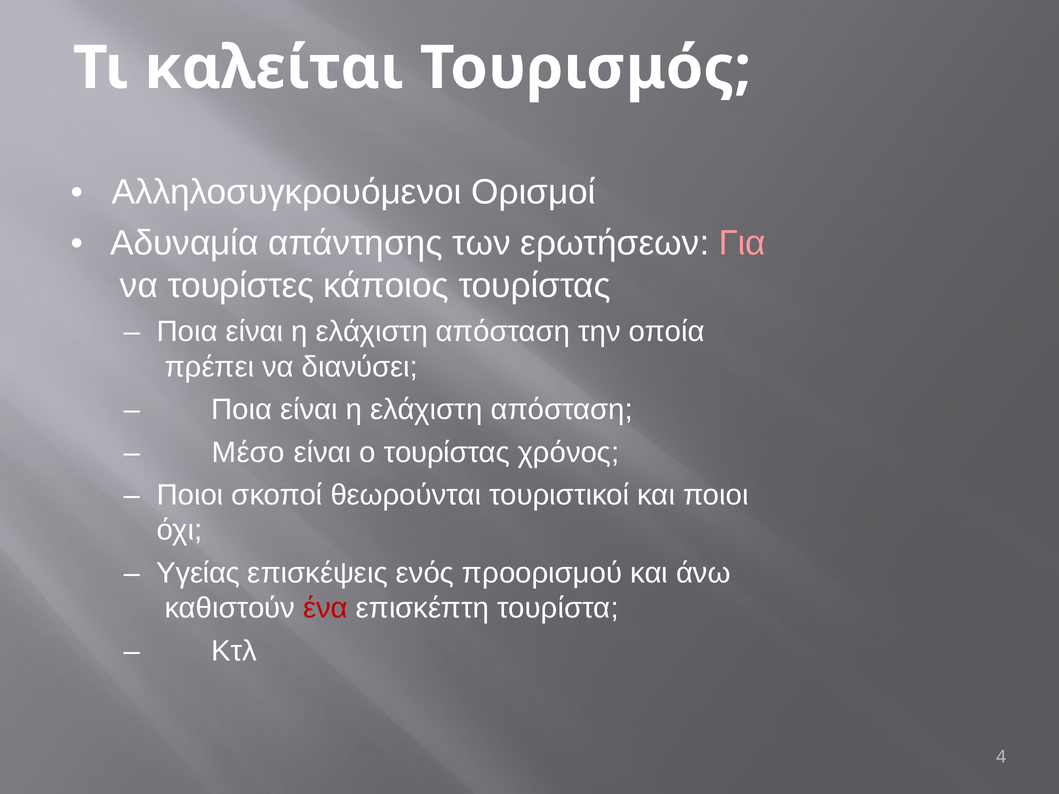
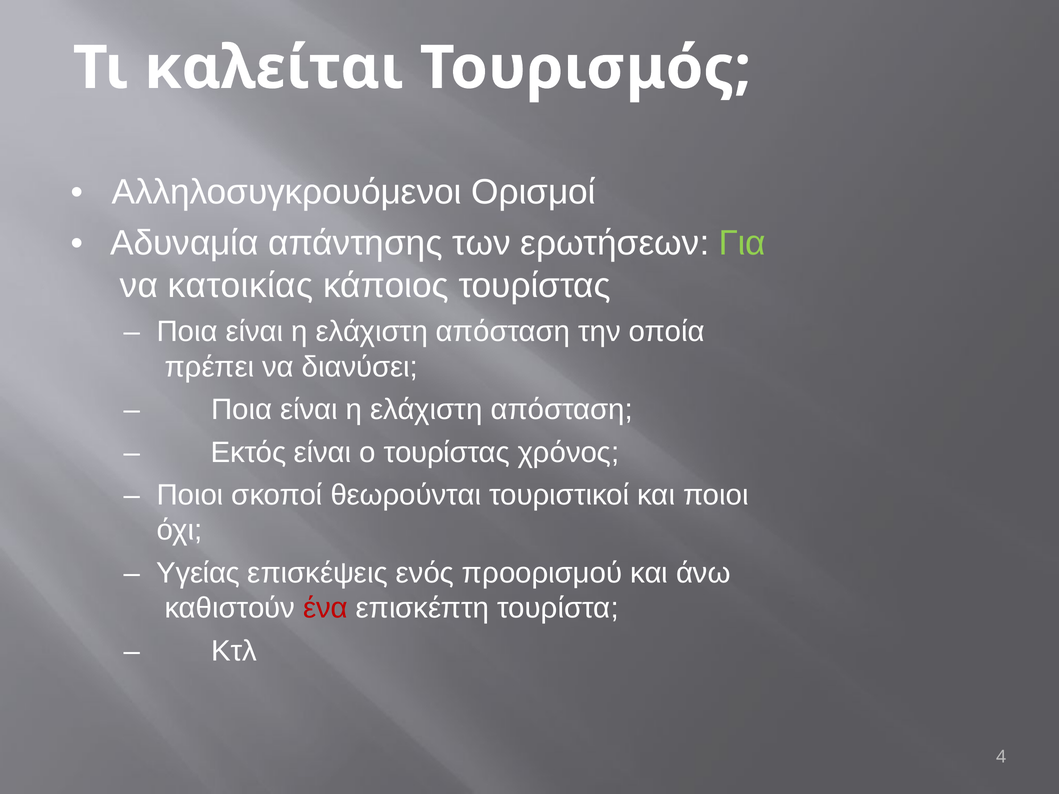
Για colour: pink -> light green
τουρίστες: τουρίστες -> κατοικίας
Μέσο: Μέσο -> Εκτός
